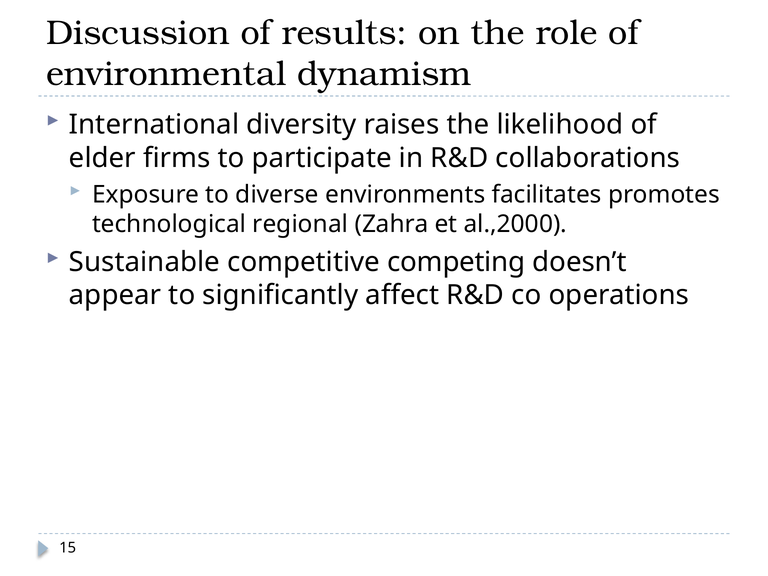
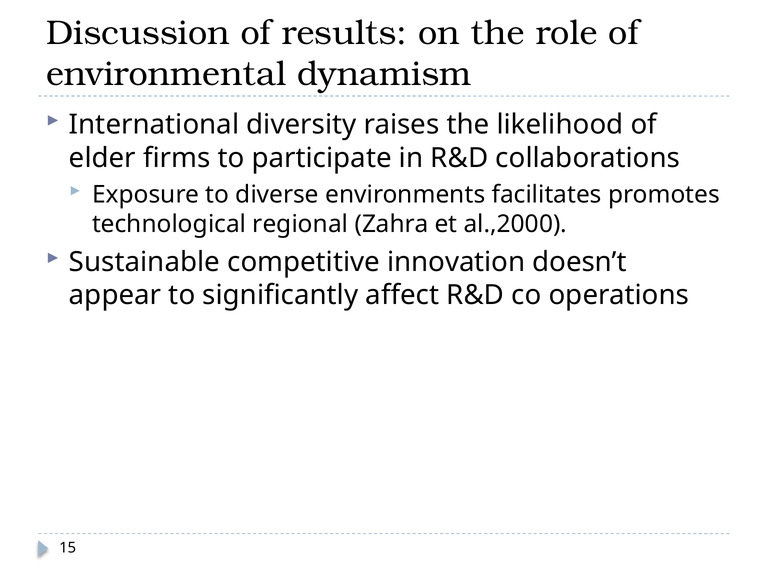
competing: competing -> innovation
